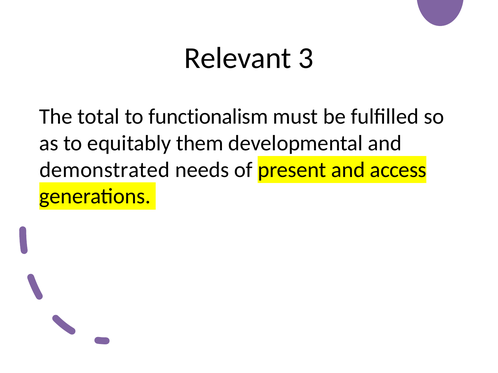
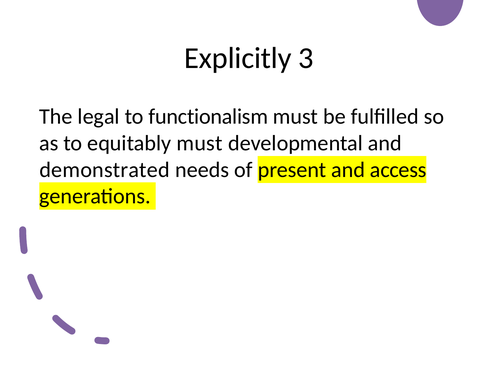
Relevant: Relevant -> Explicitly
total: total -> legal
equitably them: them -> must
